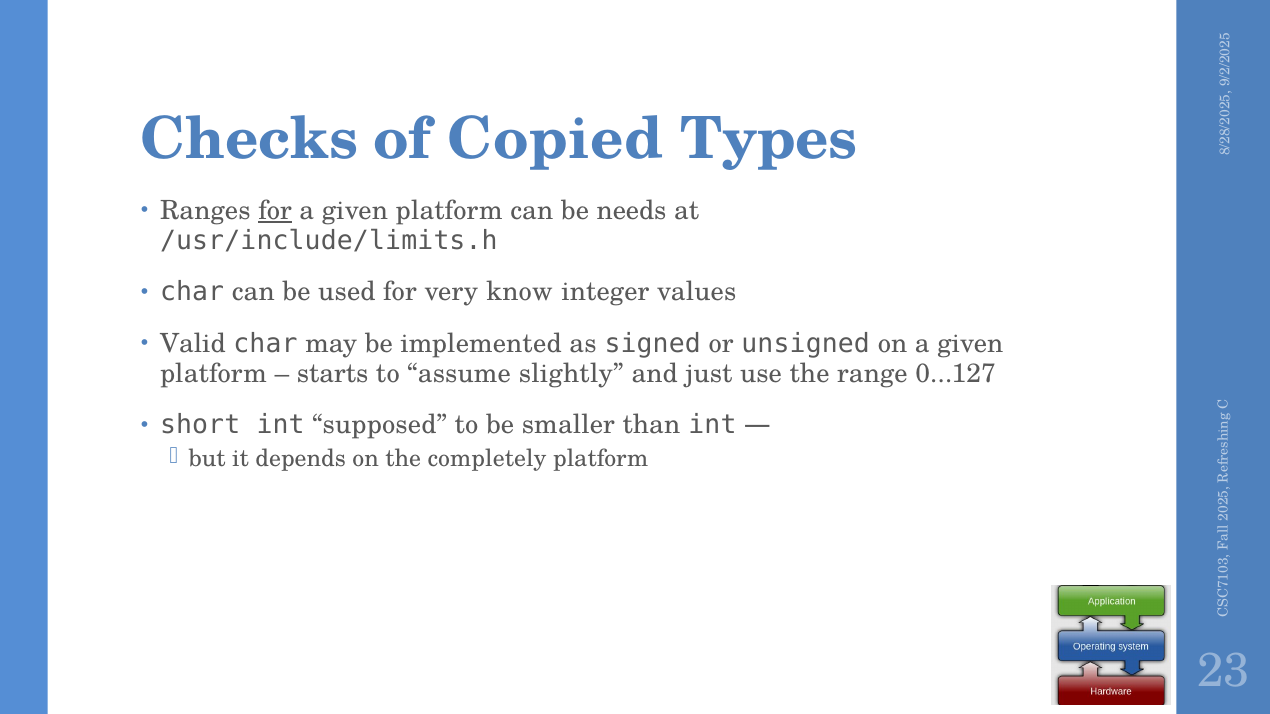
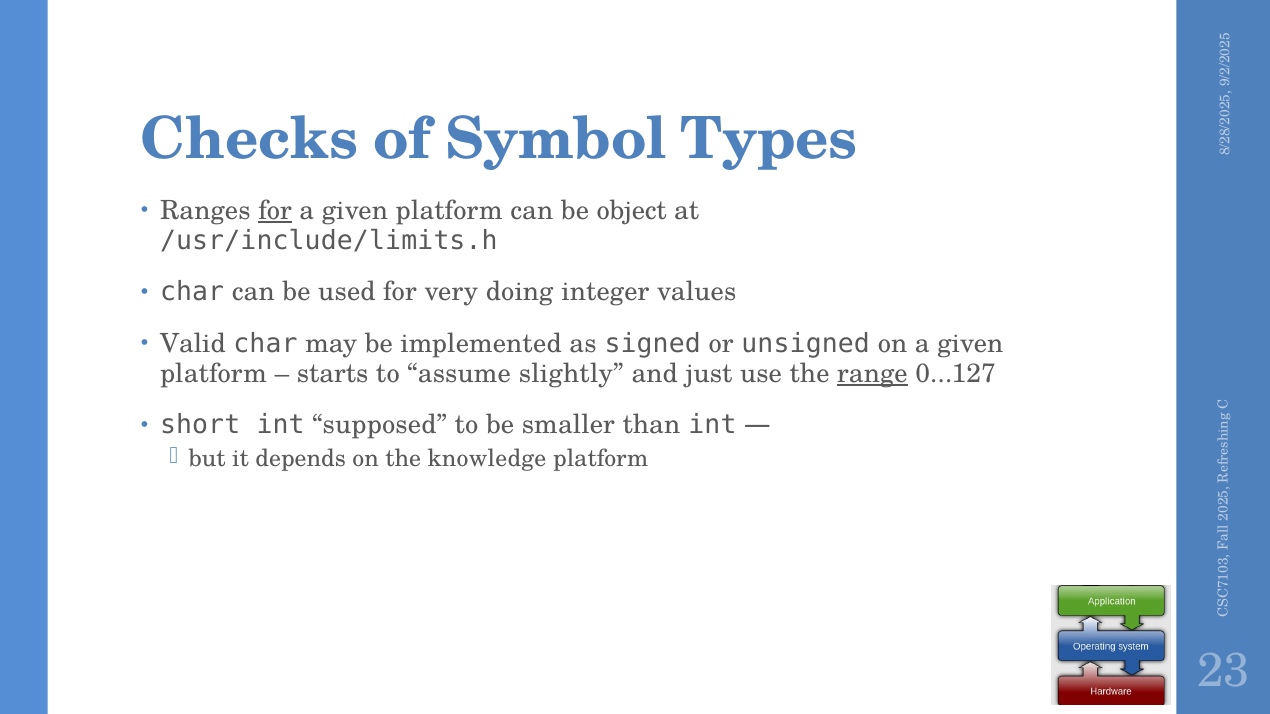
Copied: Copied -> Symbol
needs: needs -> object
know: know -> doing
range underline: none -> present
completely: completely -> knowledge
